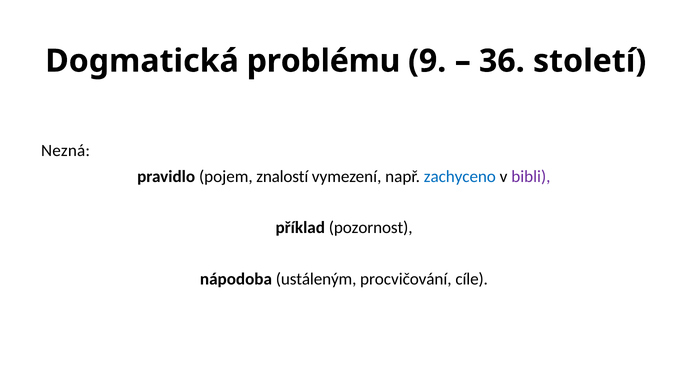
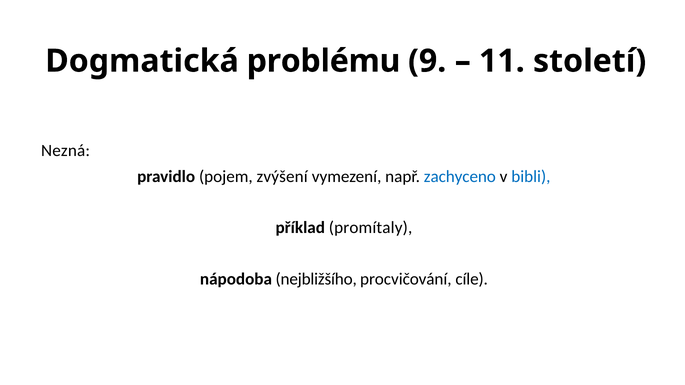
36: 36 -> 11
znalostí: znalostí -> zvýšení
bibli colour: purple -> blue
pozornost: pozornost -> promítaly
ustáleným: ustáleným -> nejbližšího
